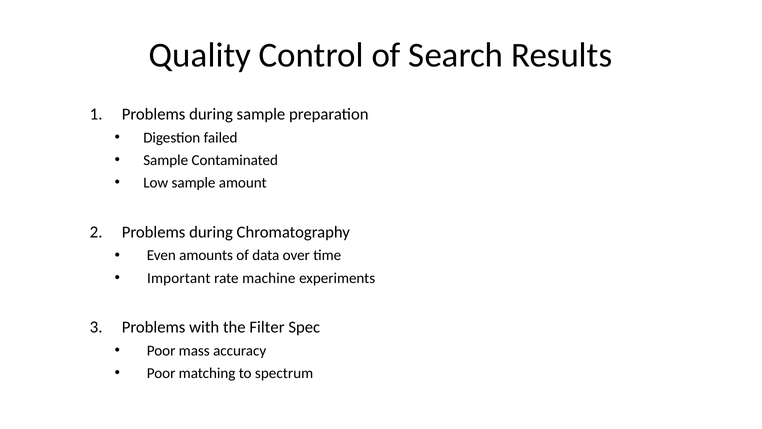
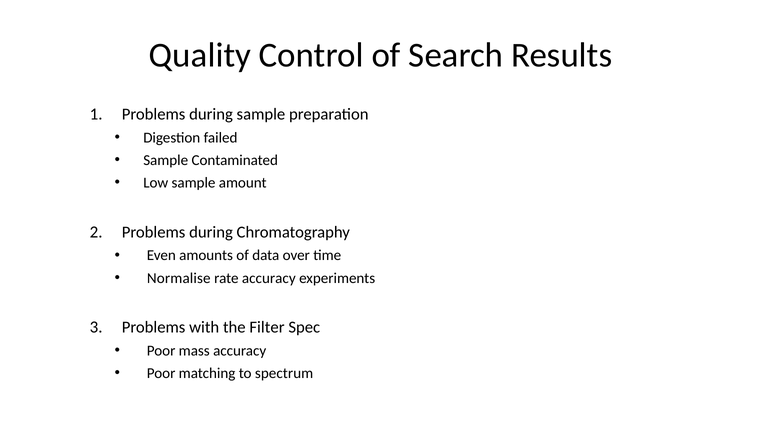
Important: Important -> Normalise
rate machine: machine -> accuracy
